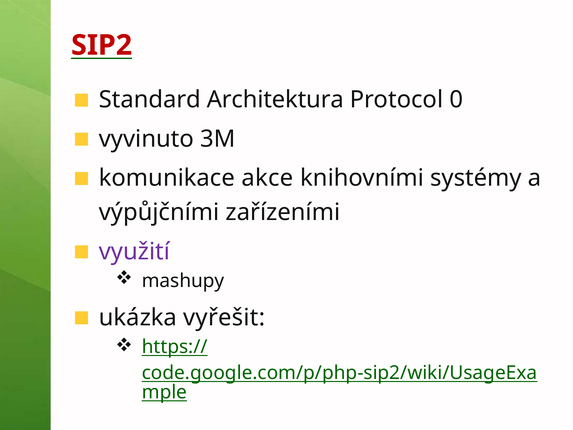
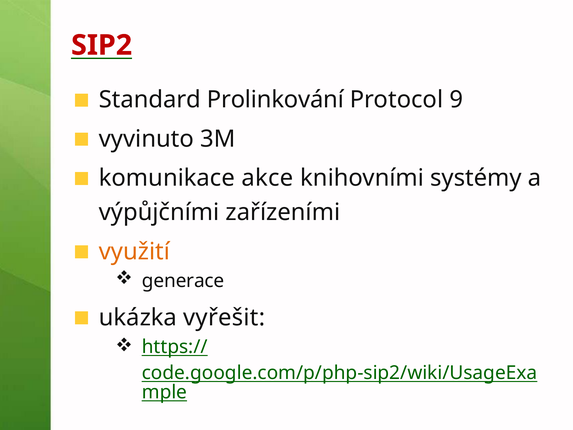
Architektura: Architektura -> Prolinkování
0: 0 -> 9
využití colour: purple -> orange
mashupy: mashupy -> generace
